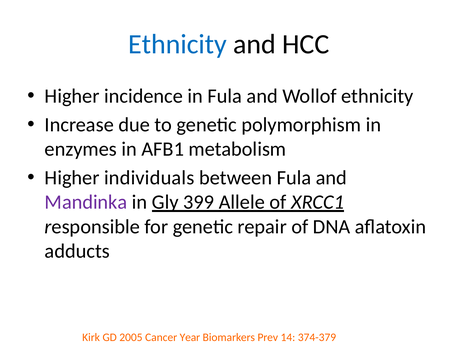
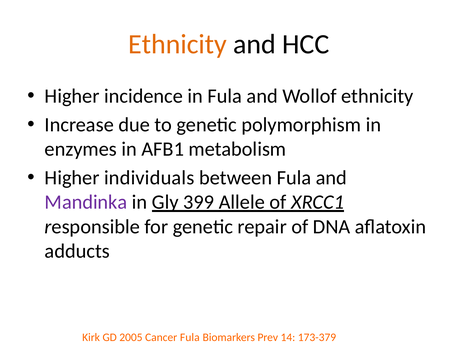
Ethnicity at (177, 44) colour: blue -> orange
Cancer Year: Year -> Fula
374-379: 374-379 -> 173-379
